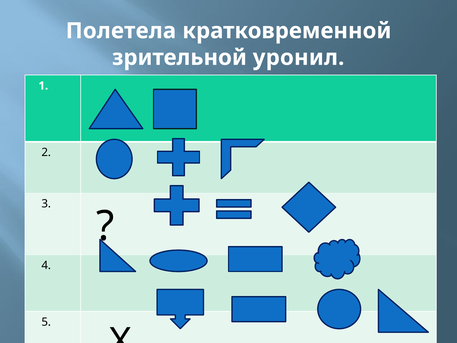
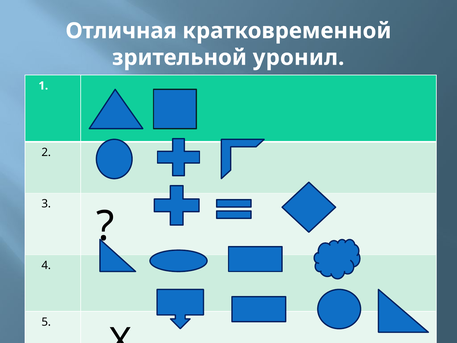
Полетела: Полетела -> Отличная
